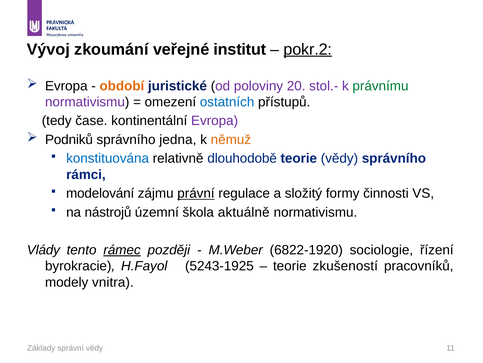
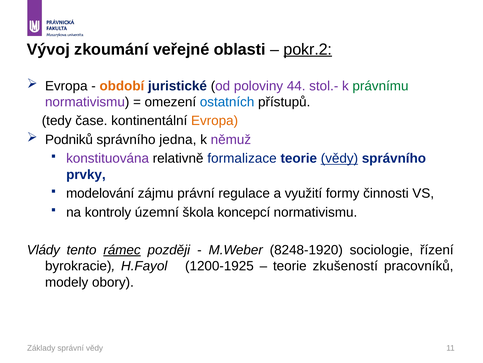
institut: institut -> oblasti
20: 20 -> 44
Evropa at (215, 121) colour: purple -> orange
němuž colour: orange -> purple
konstituována colour: blue -> purple
dlouhodobě: dlouhodobě -> formalizace
vědy at (339, 158) underline: none -> present
rámci: rámci -> prvky
právní underline: present -> none
složitý: složitý -> využití
nástrojů: nástrojů -> kontroly
aktuálně: aktuálně -> koncepcí
6822-1920: 6822-1920 -> 8248-1920
5243-1925: 5243-1925 -> 1200-1925
vnitra: vnitra -> obory
